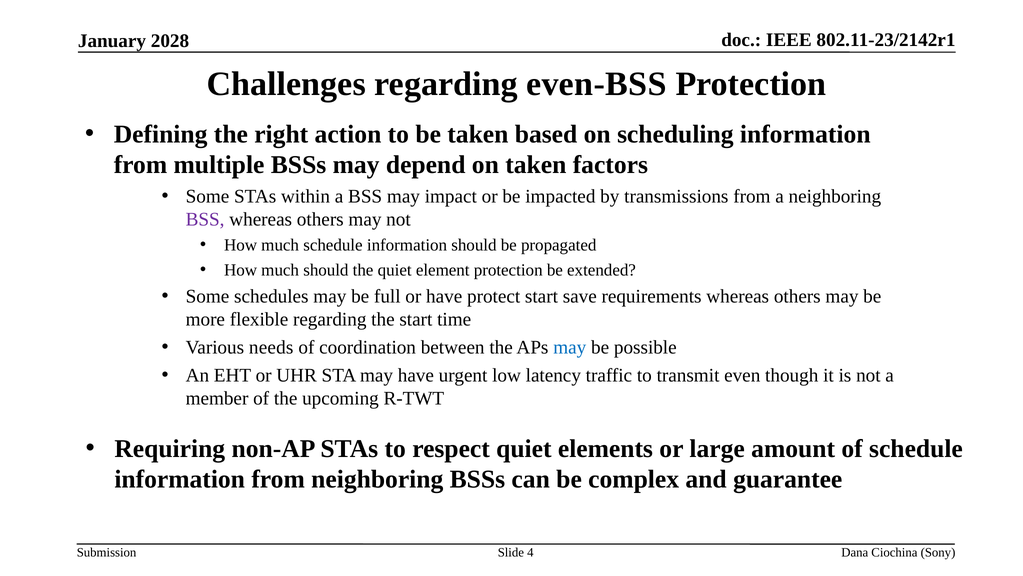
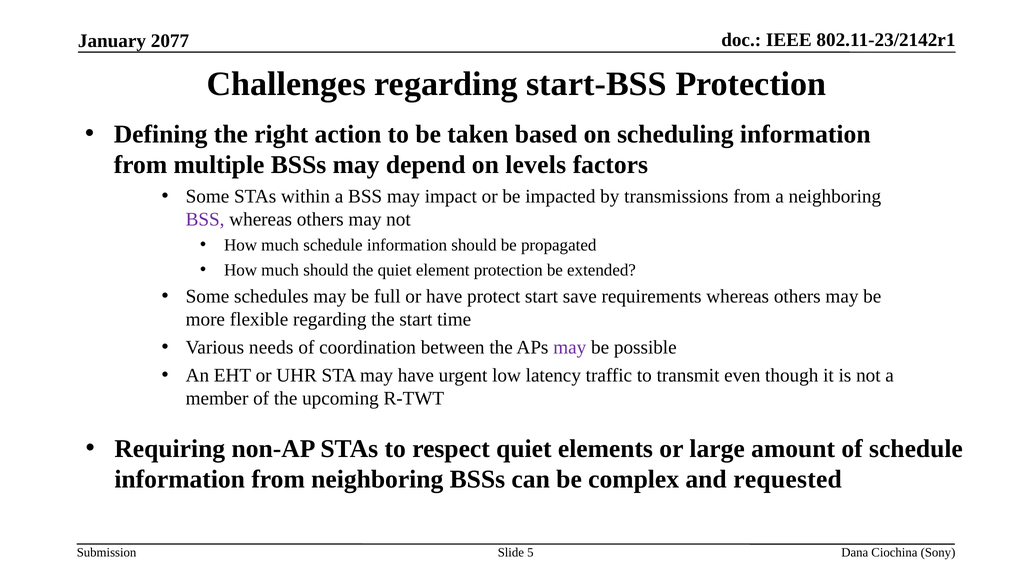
2028: 2028 -> 2077
even-BSS: even-BSS -> start-BSS
on taken: taken -> levels
may at (570, 347) colour: blue -> purple
guarantee: guarantee -> requested
4: 4 -> 5
